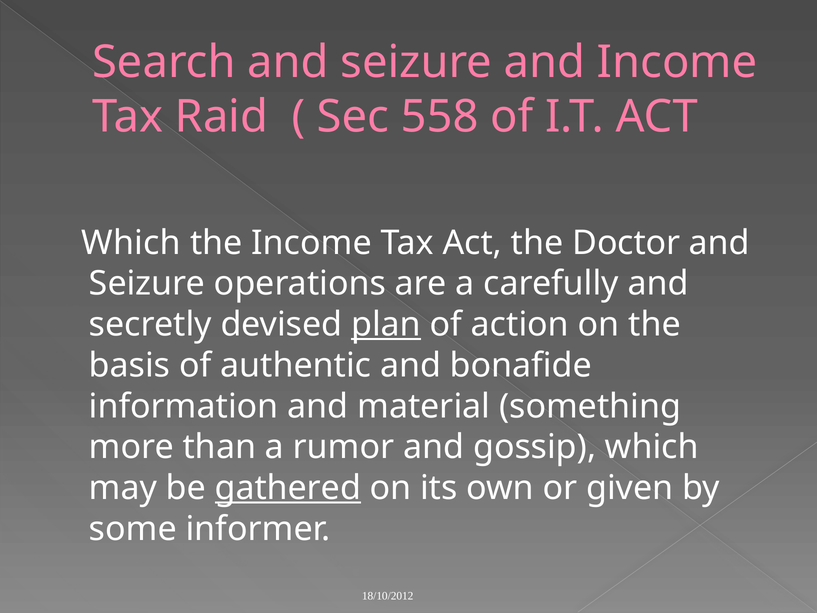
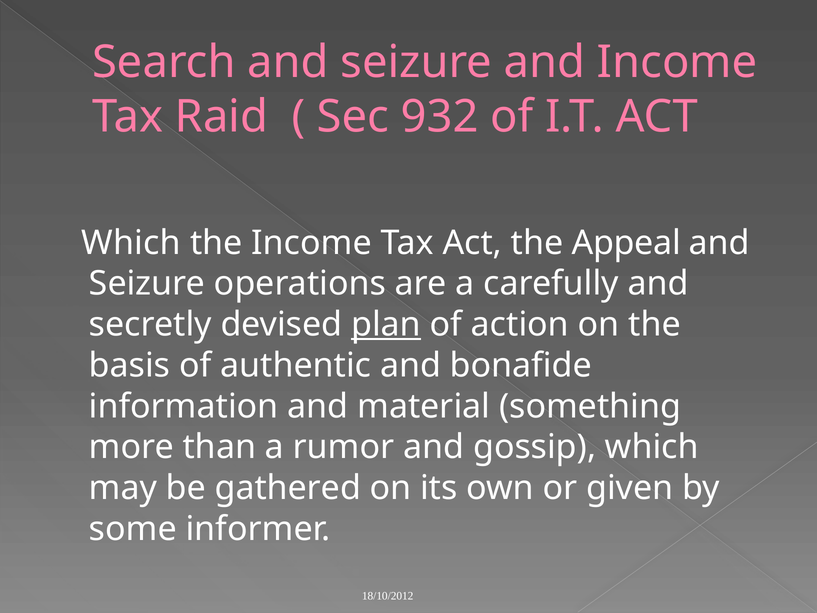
558: 558 -> 932
Doctor: Doctor -> Appeal
gathered underline: present -> none
